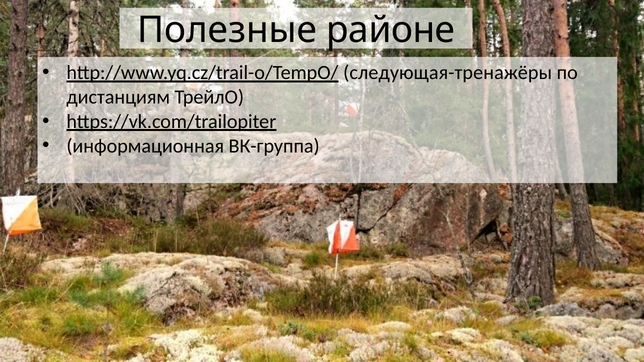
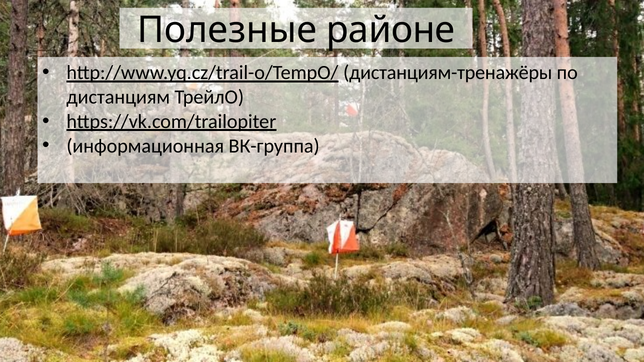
следующая-тренажёры: следующая-тренажёры -> дистанциям-тренажёры
